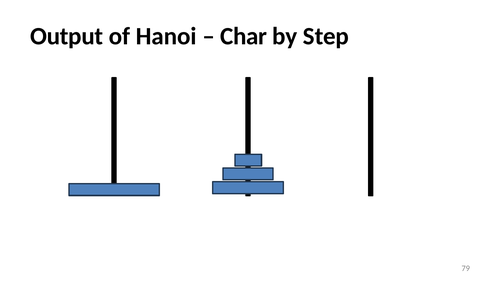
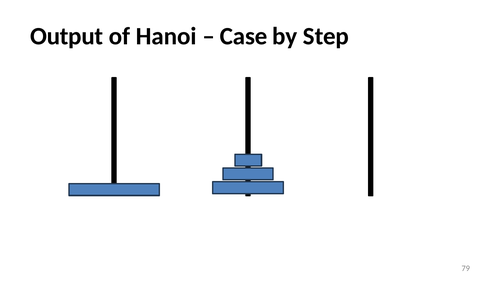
Char: Char -> Case
